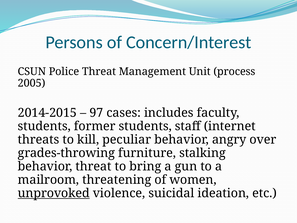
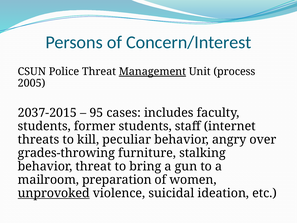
Management underline: none -> present
2014-2015: 2014-2015 -> 2037-2015
97: 97 -> 95
threatening: threatening -> preparation
